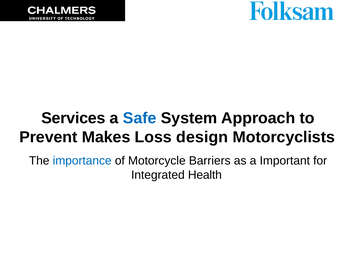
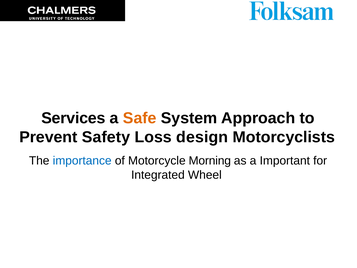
Safe colour: blue -> orange
Makes: Makes -> Safety
Barriers: Barriers -> Morning
Health: Health -> Wheel
